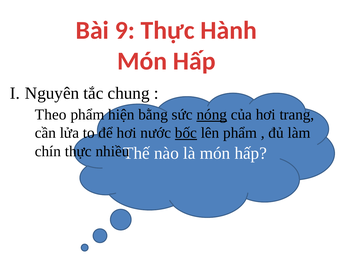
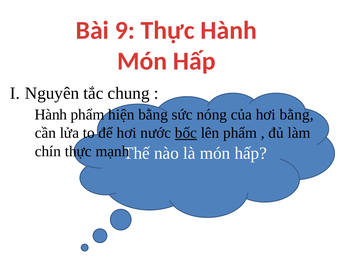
Theo at (51, 115): Theo -> Hành
nóng underline: present -> none
hơi trang: trang -> bằng
nhiều: nhiều -> mạnh
